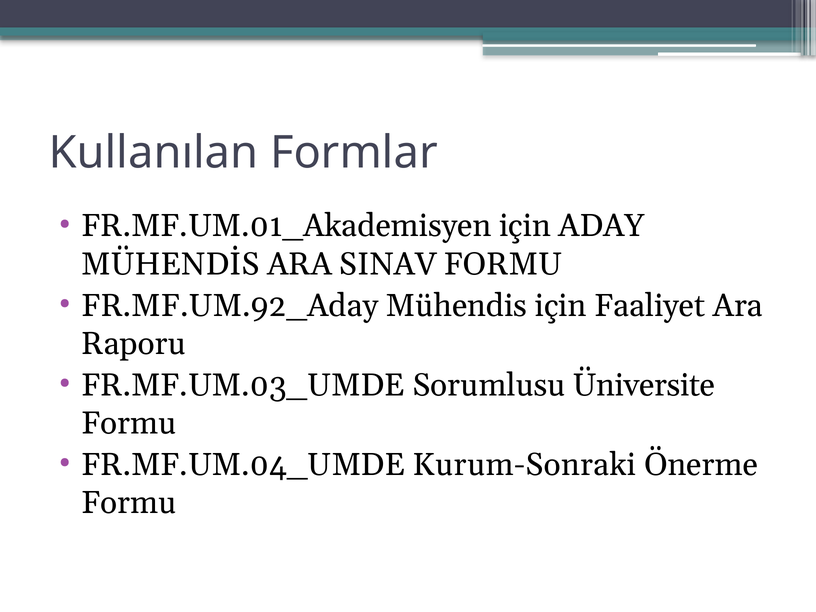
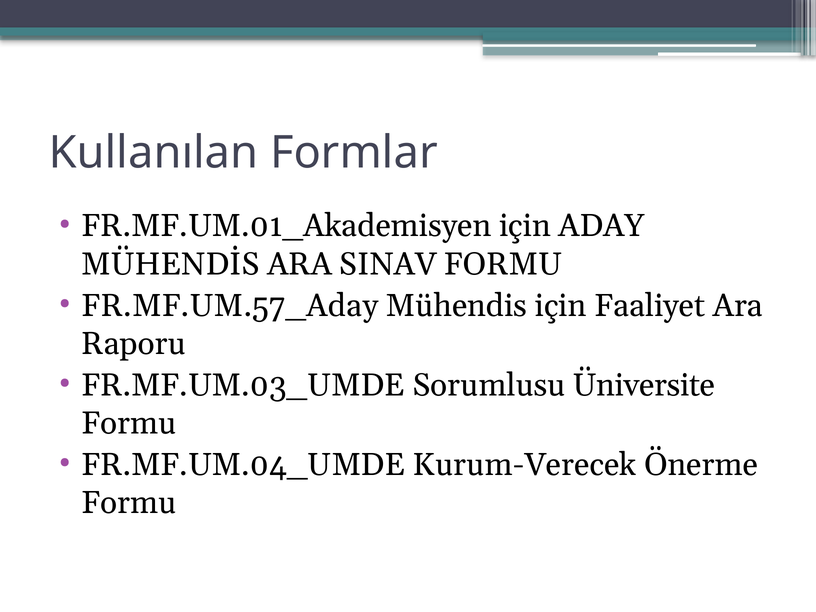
FR.MF.UM.92_Aday: FR.MF.UM.92_Aday -> FR.MF.UM.57_Aday
Kurum-Sonraki: Kurum-Sonraki -> Kurum-Verecek
